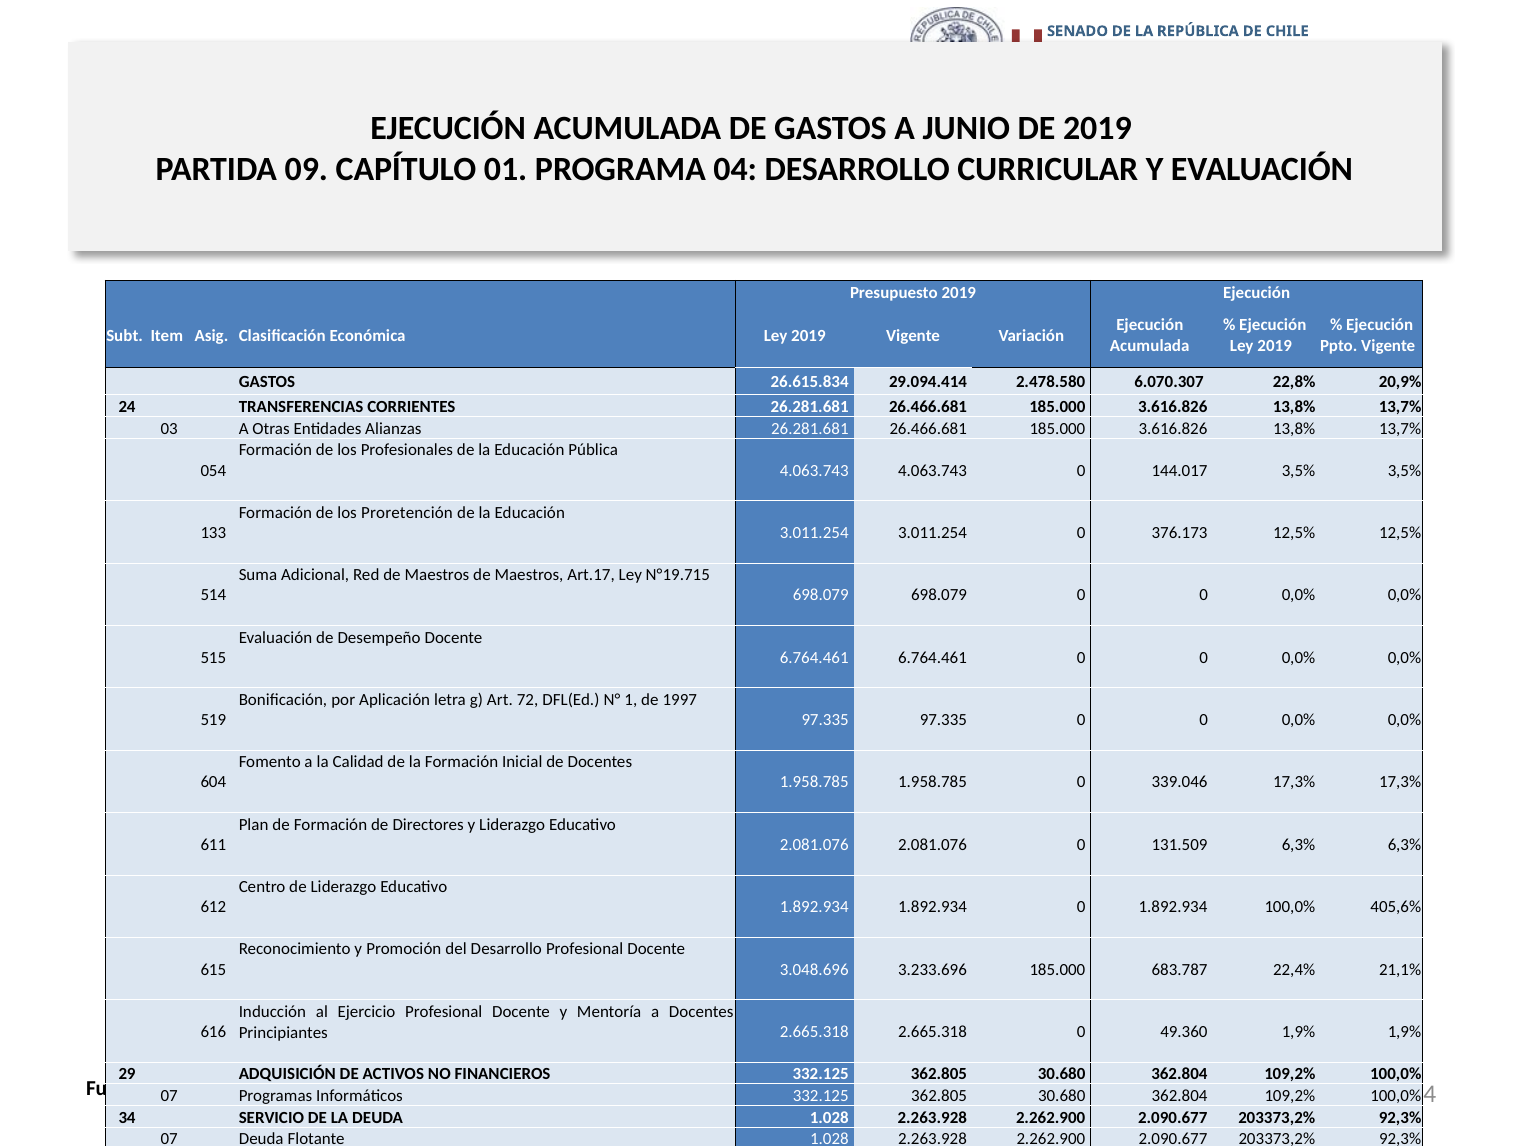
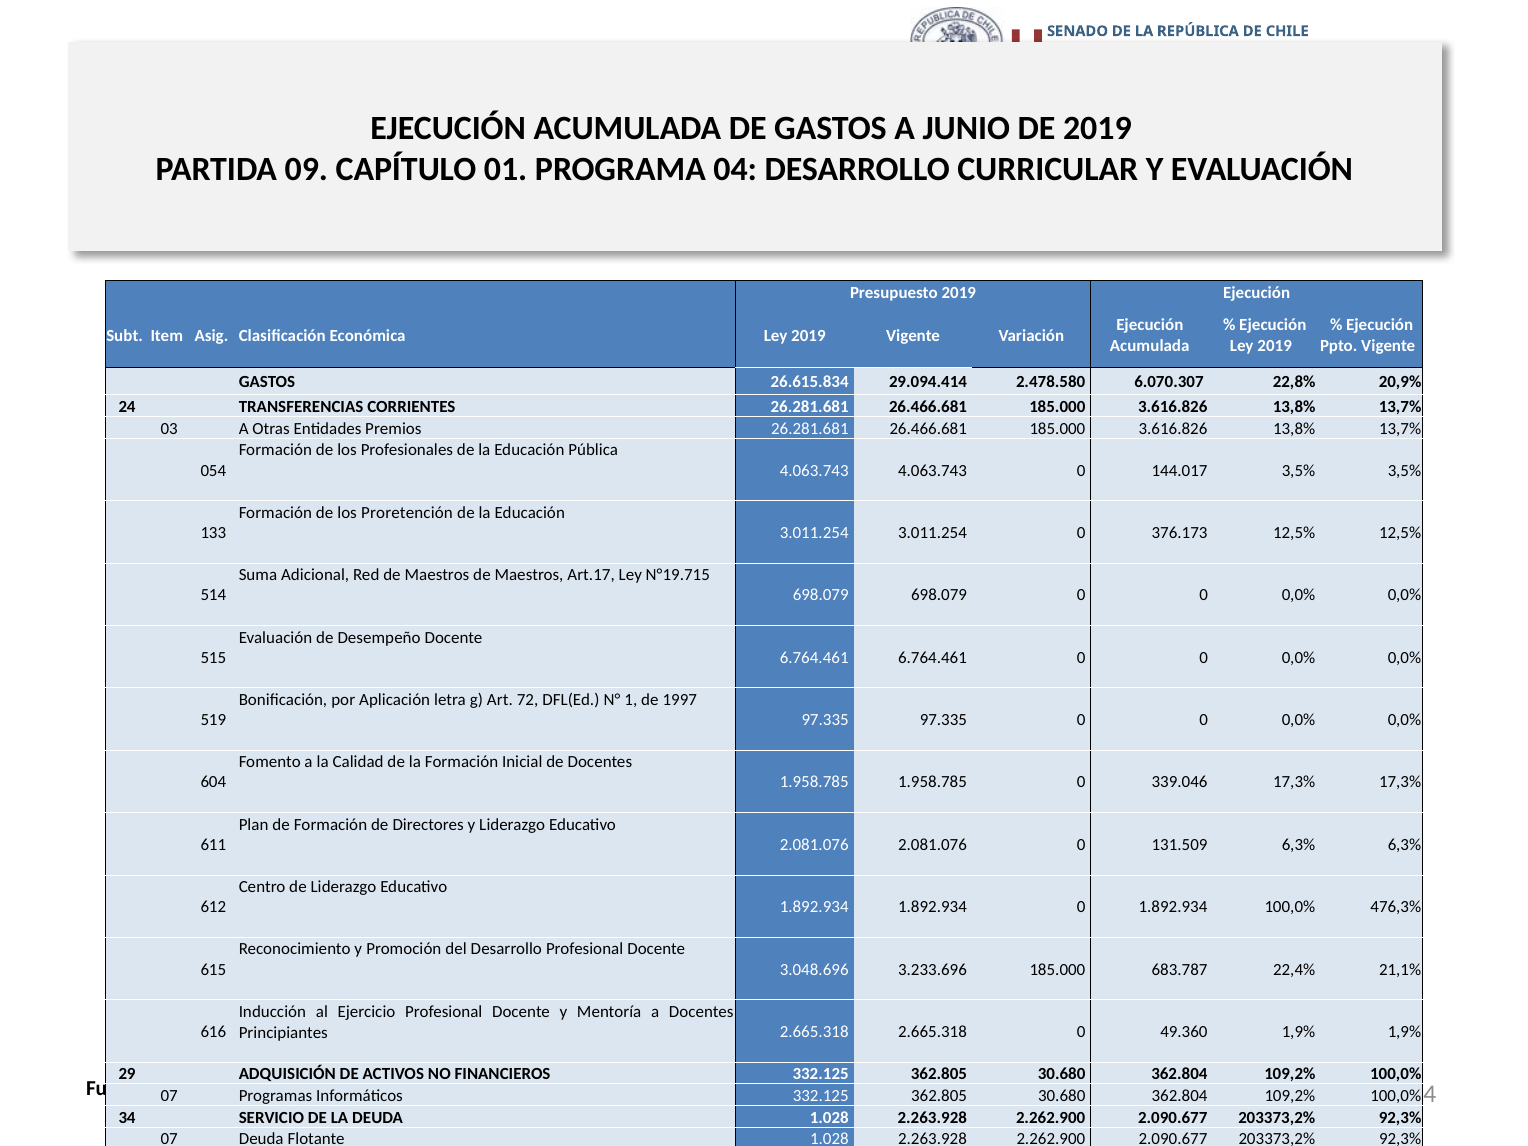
Alianzas: Alianzas -> Premios
405,6%: 405,6% -> 476,3%
